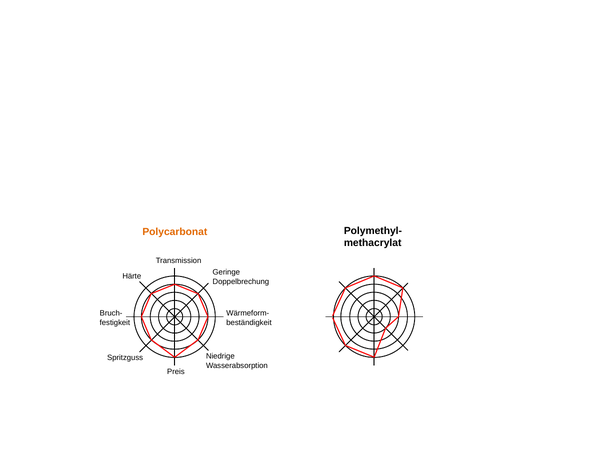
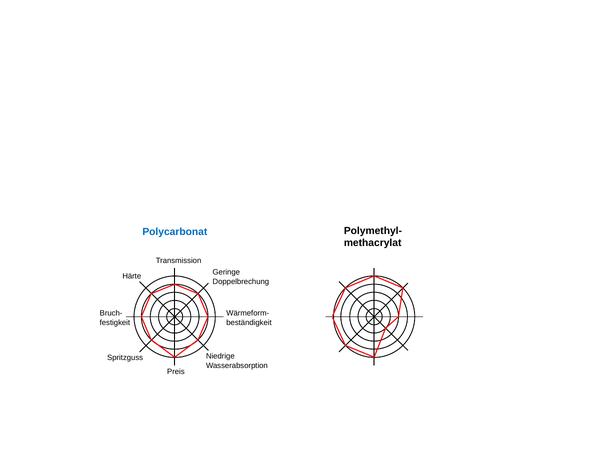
Polycarbonat colour: orange -> blue
